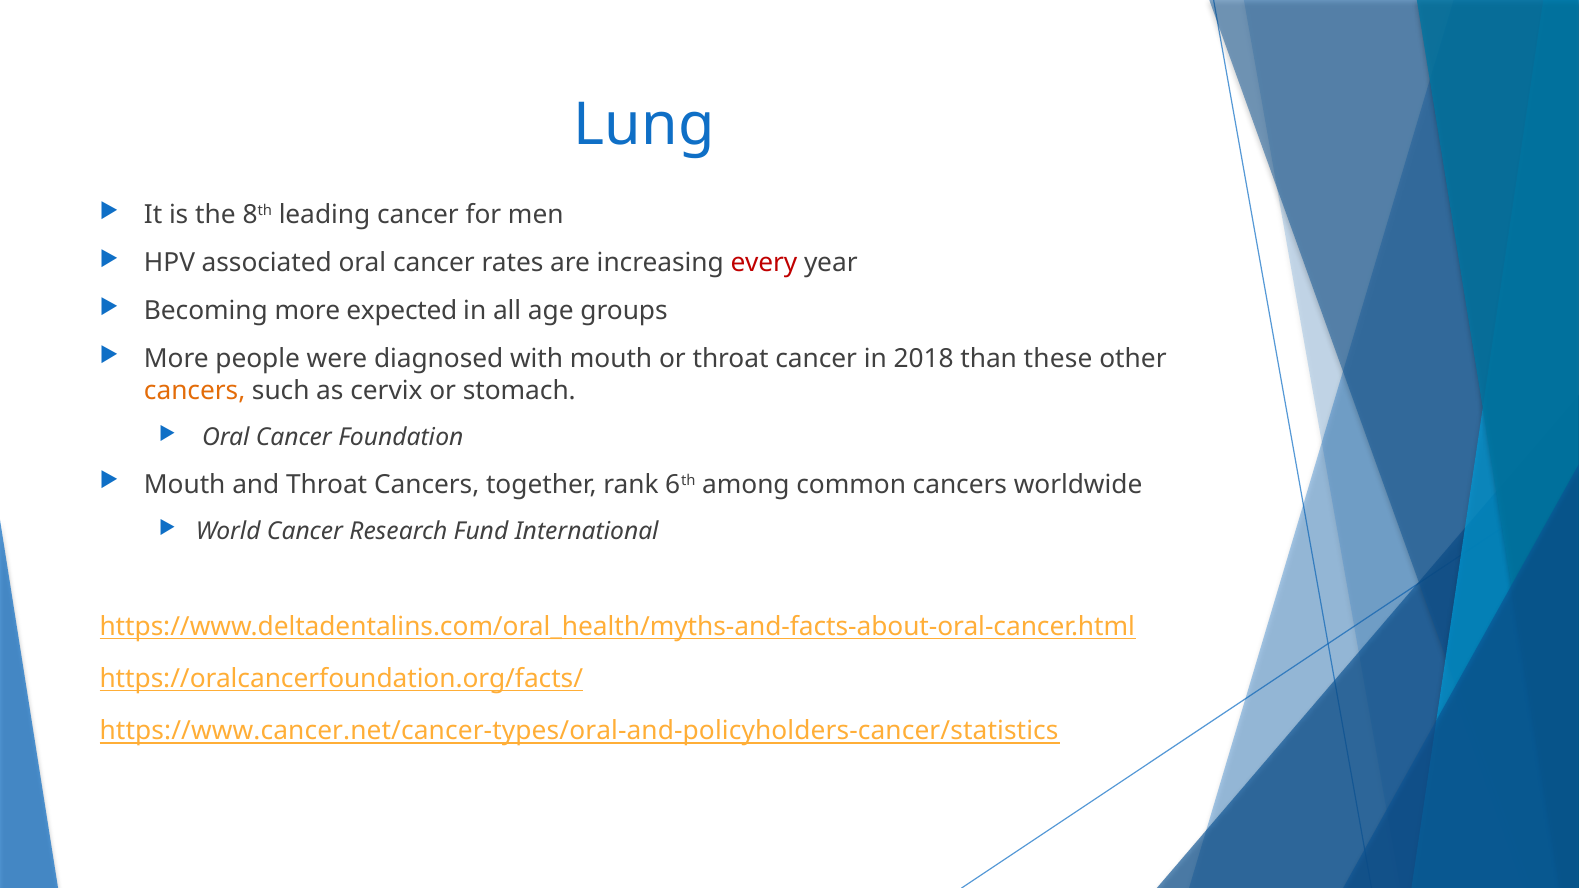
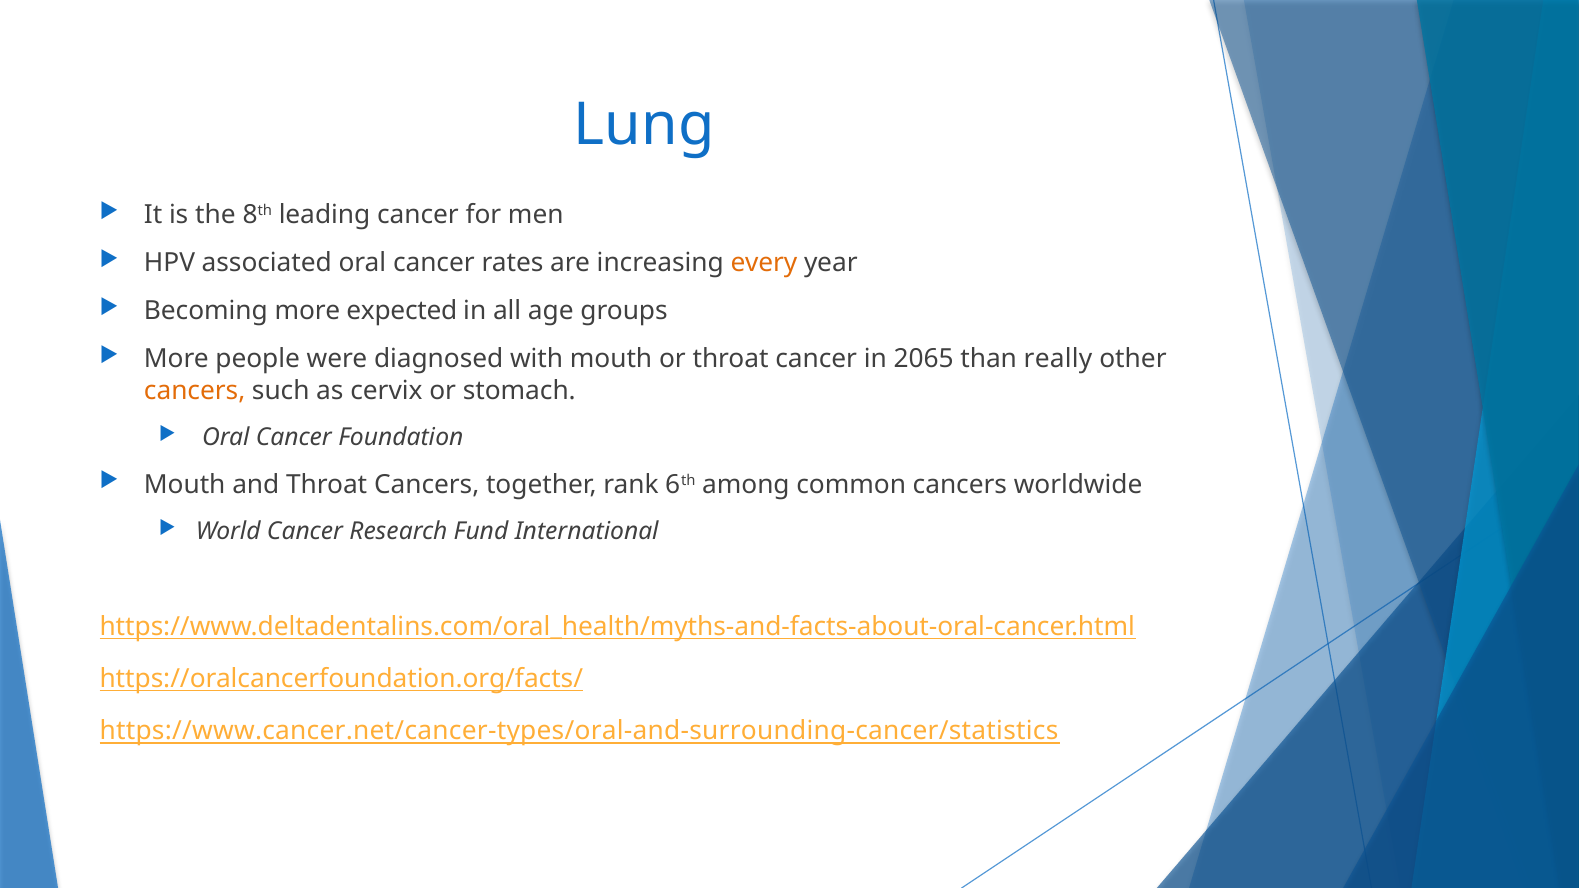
every colour: red -> orange
2018: 2018 -> 2065
these: these -> really
https://www.cancer.net/cancer-types/oral-and-policyholders-cancer/statistics: https://www.cancer.net/cancer-types/oral-and-policyholders-cancer/statistics -> https://www.cancer.net/cancer-types/oral-and-surrounding-cancer/statistics
